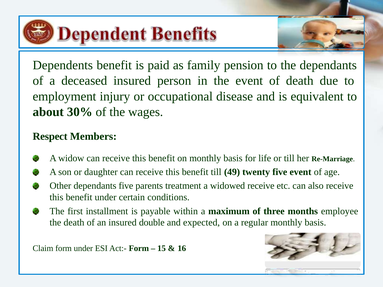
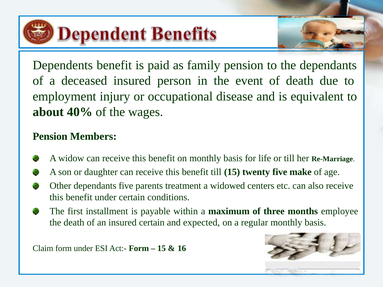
30%: 30% -> 40%
Respect at (50, 136): Respect -> Pension
till 49: 49 -> 15
five event: event -> make
widowed receive: receive -> centers
insured double: double -> certain
